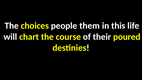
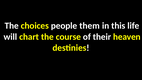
poured: poured -> heaven
